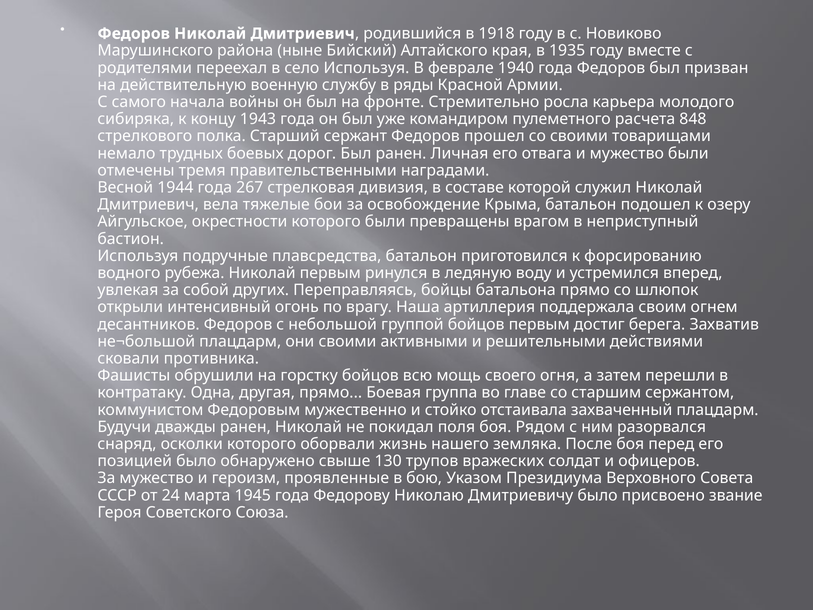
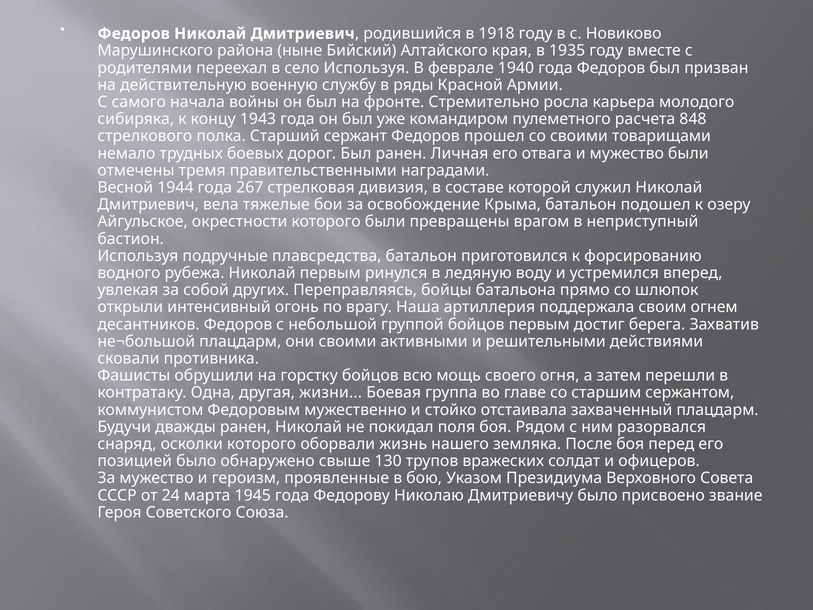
другая прямо: прямо -> жизни
